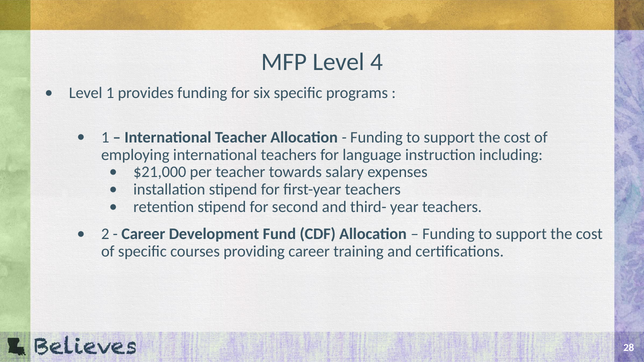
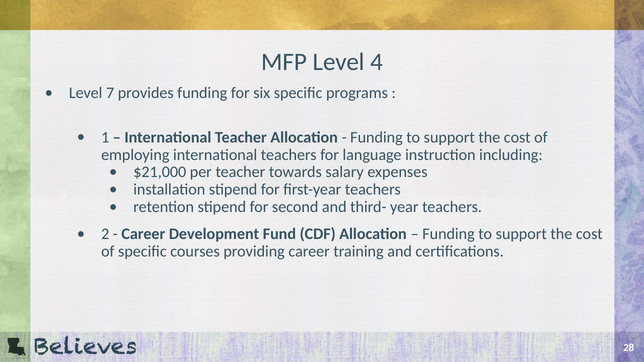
Level 1: 1 -> 7
